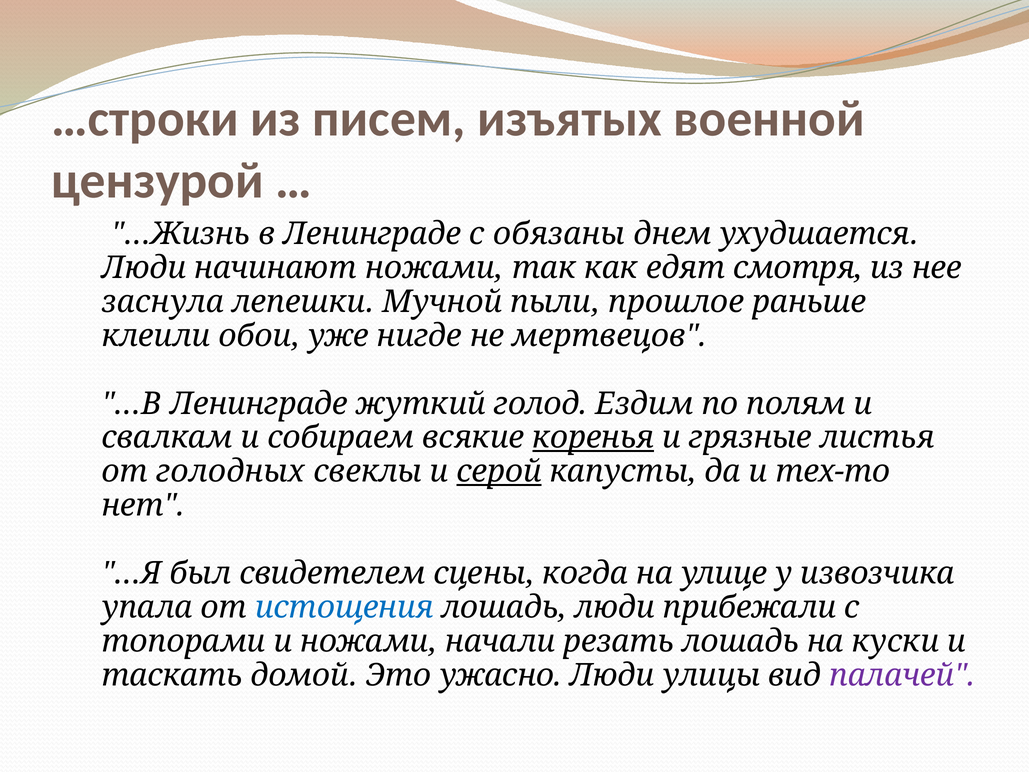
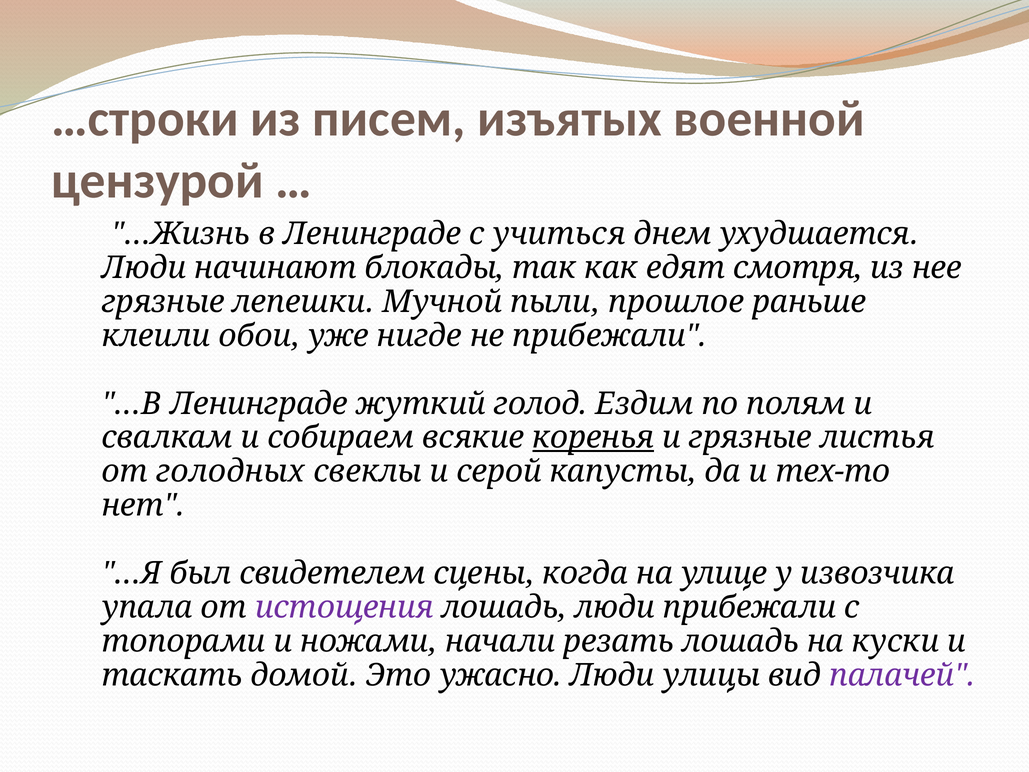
обязаны: обязаны -> учиться
начинают ножами: ножами -> блокады
заснула at (163, 302): заснула -> грязные
не мертвецов: мертвецов -> прибежали
серой underline: present -> none
истощения colour: blue -> purple
